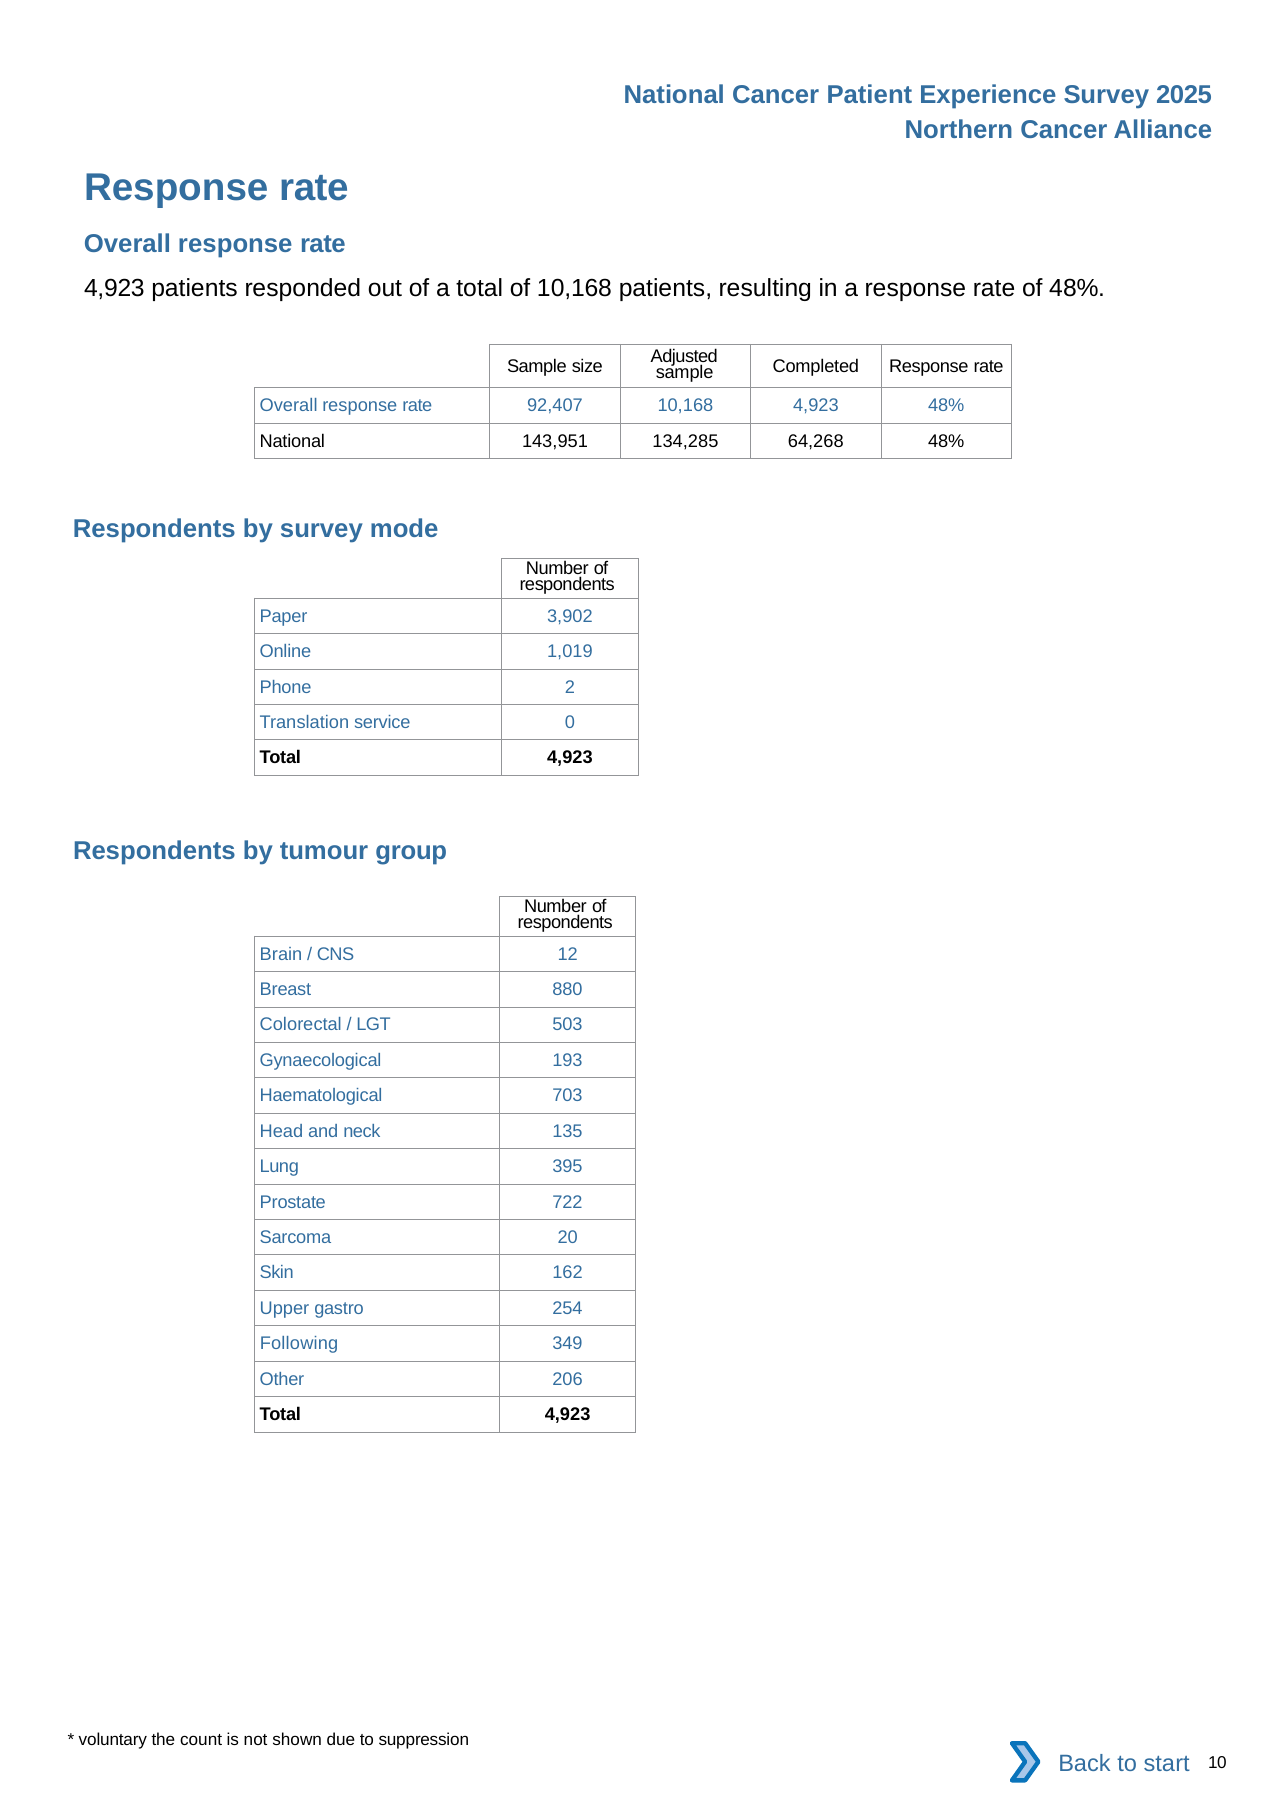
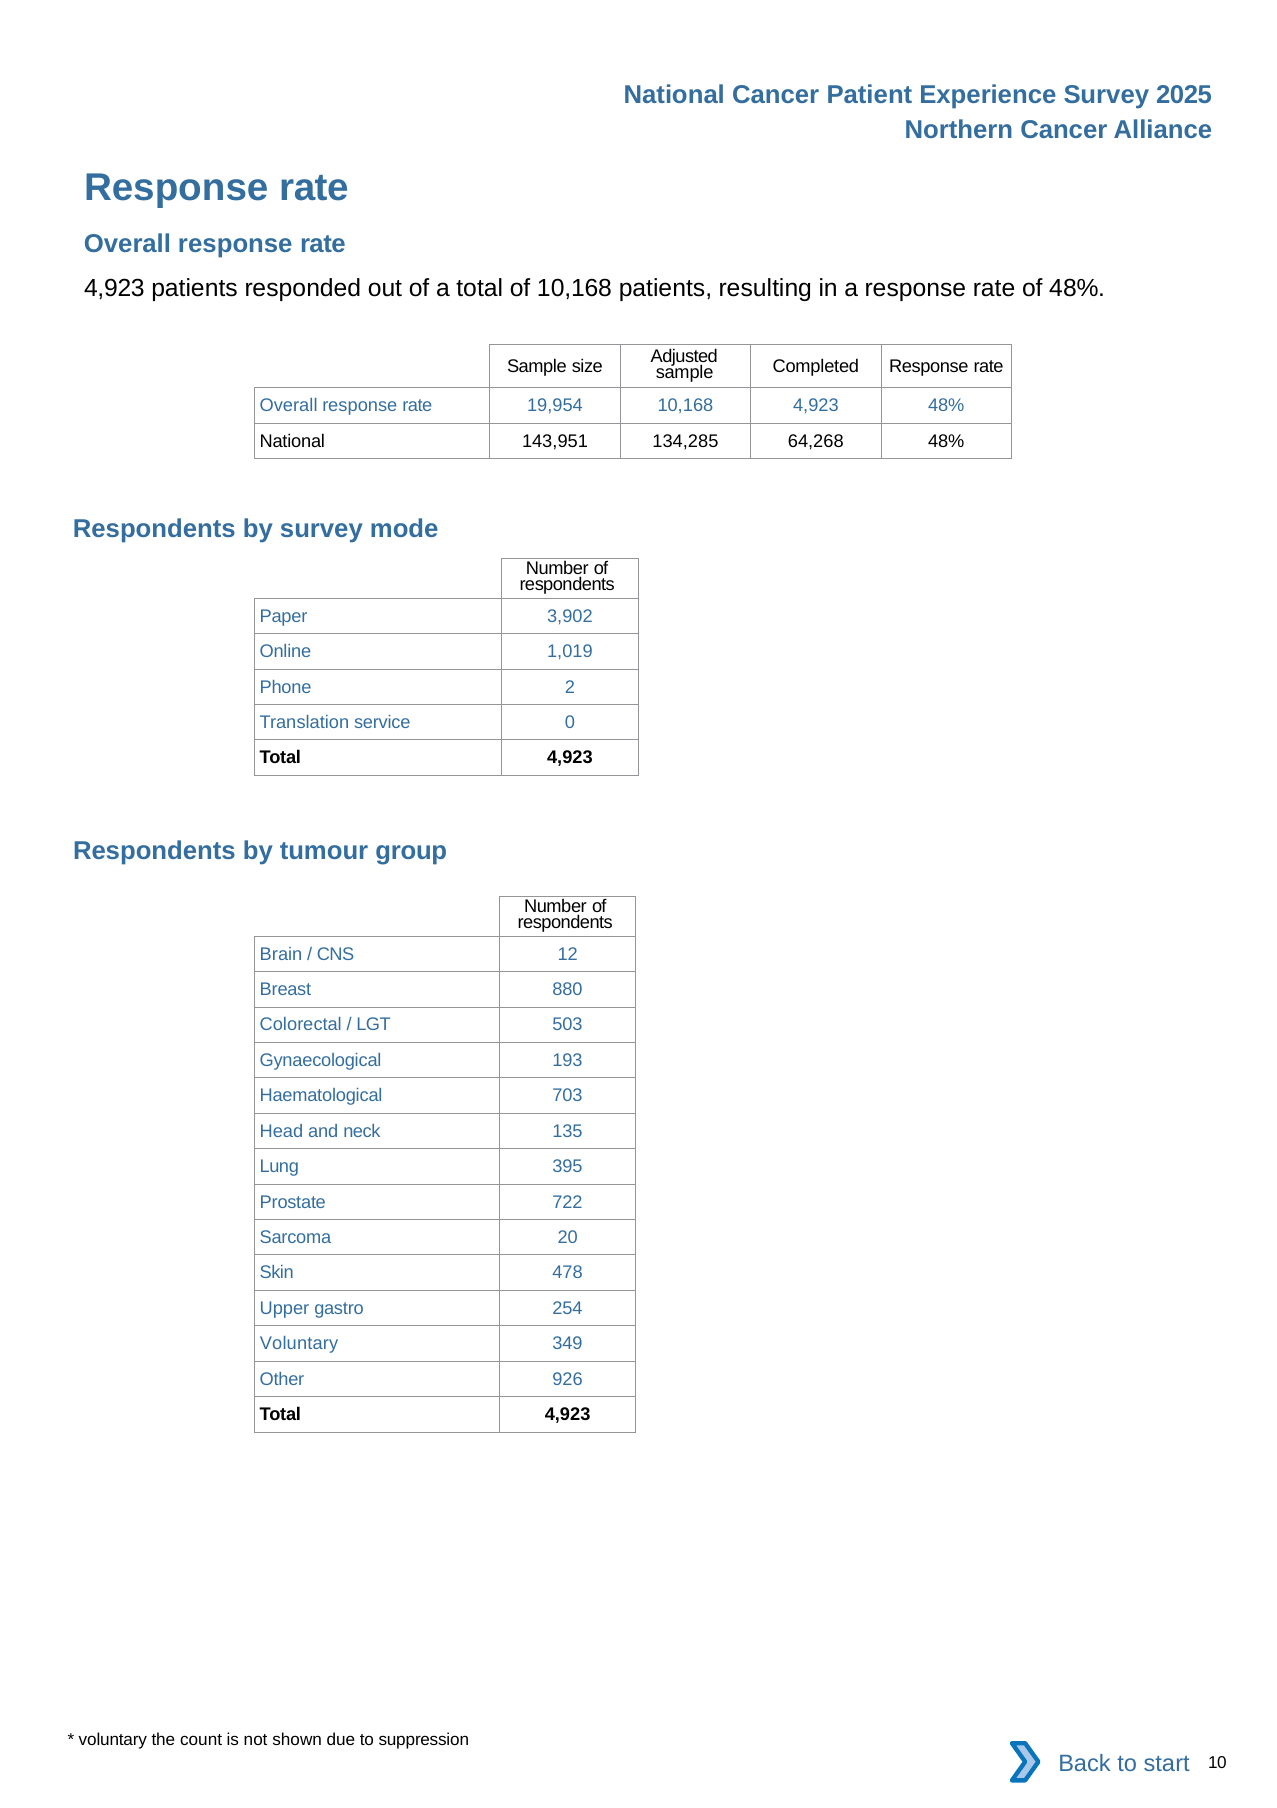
92,407: 92,407 -> 19,954
162: 162 -> 478
Following at (299, 1343): Following -> Voluntary
206: 206 -> 926
